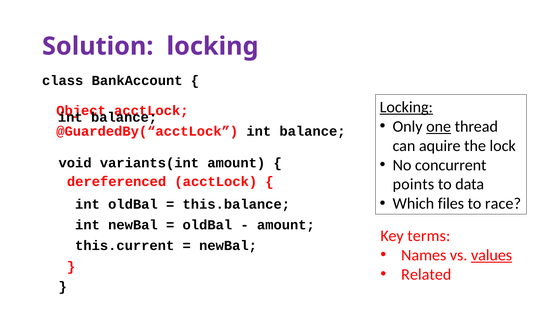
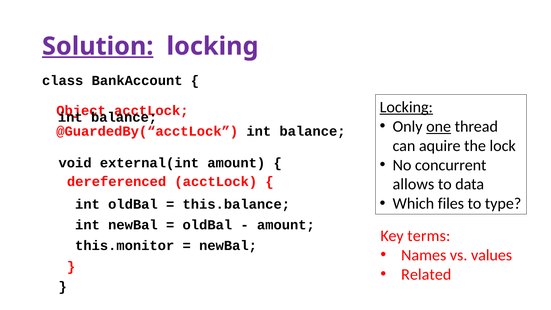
Solution underline: none -> present
variants(int: variants(int -> external(int
points: points -> allows
race: race -> type
this.current: this.current -> this.monitor
values underline: present -> none
